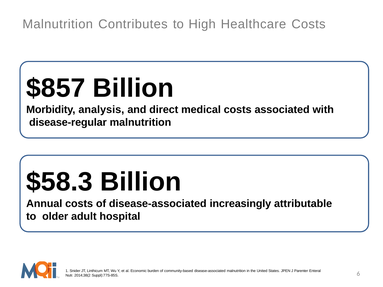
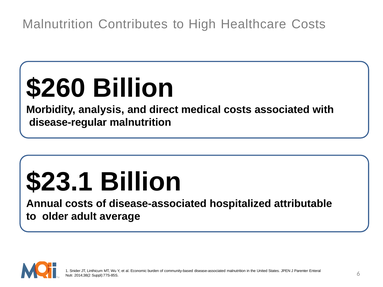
$857: $857 -> $260
$58.3: $58.3 -> $23.1
increasingly: increasingly -> hospitalized
hospital: hospital -> average
